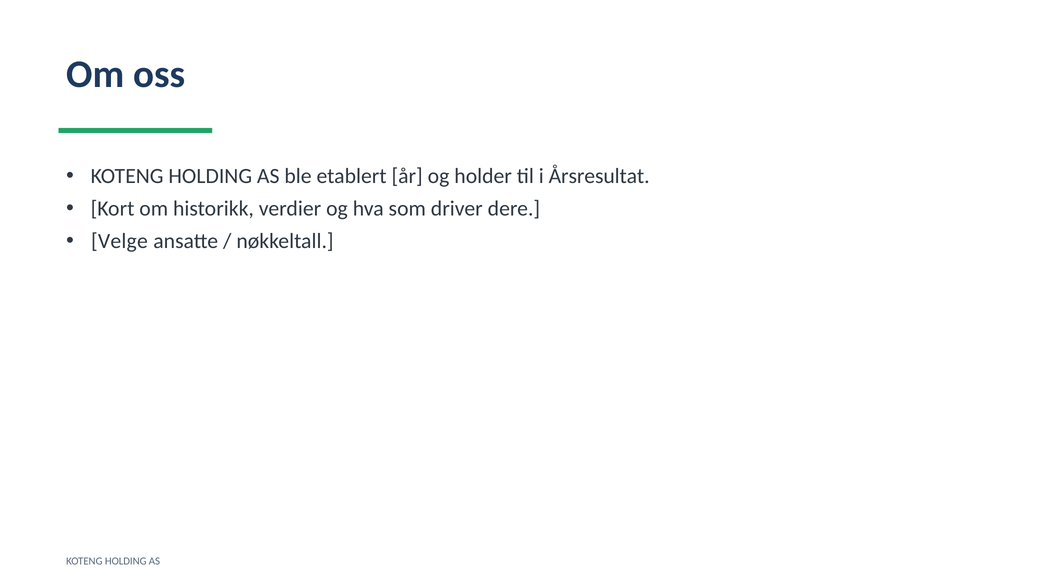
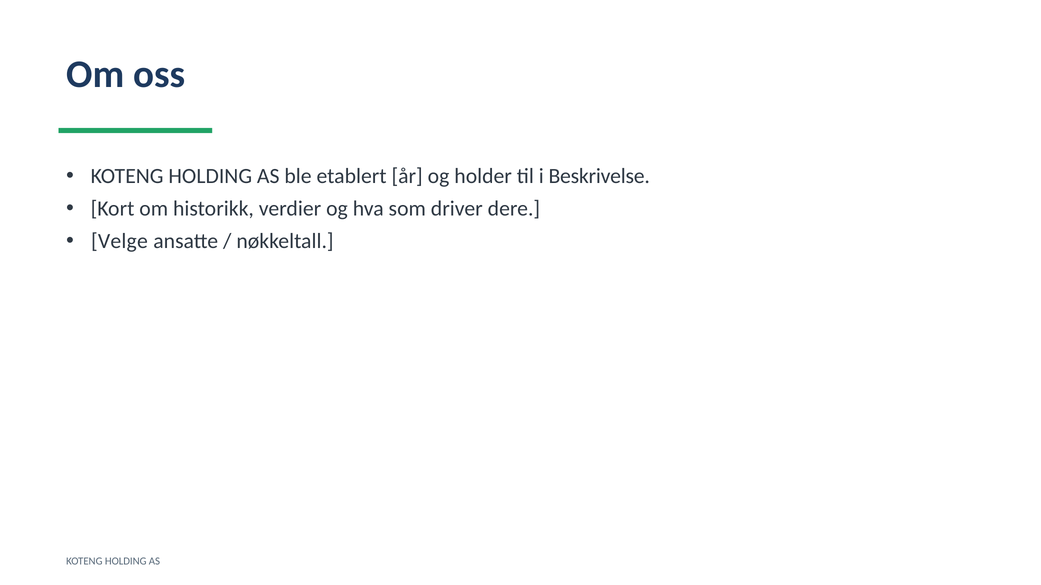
Årsresultat: Årsresultat -> Beskrivelse
